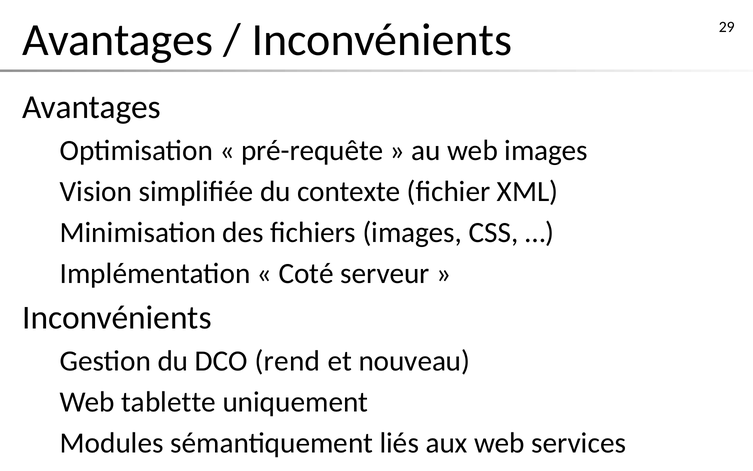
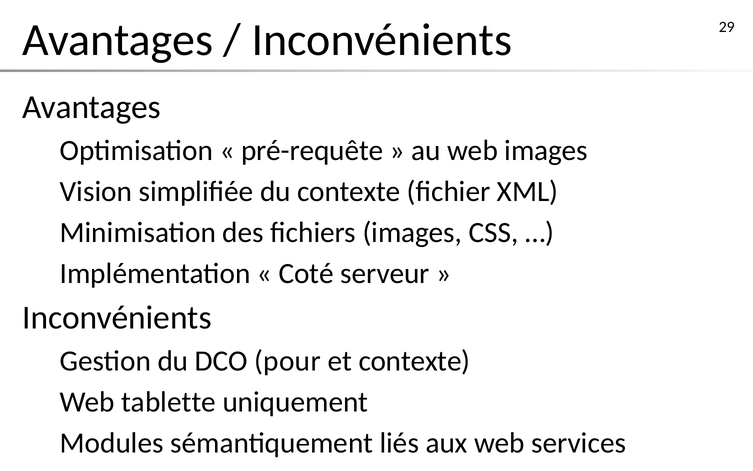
rend: rend -> pour
et nouveau: nouveau -> contexte
